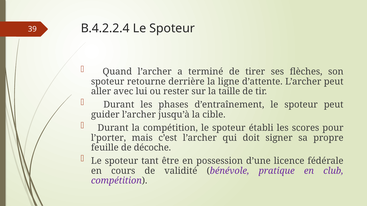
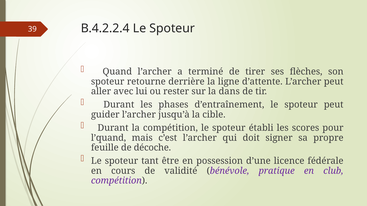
taille: taille -> dans
l’porter: l’porter -> l’quand
